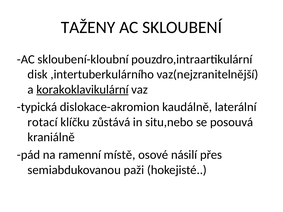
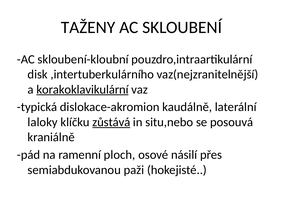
rotací: rotací -> laloky
zůstává underline: none -> present
místě: místě -> ploch
